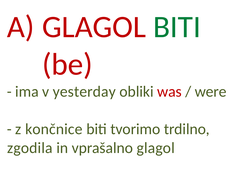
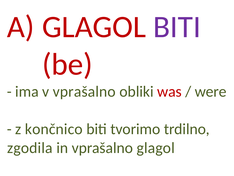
BITI at (177, 27) colour: green -> purple
v yesterday: yesterday -> vprašalno
končnice: končnice -> končnico
